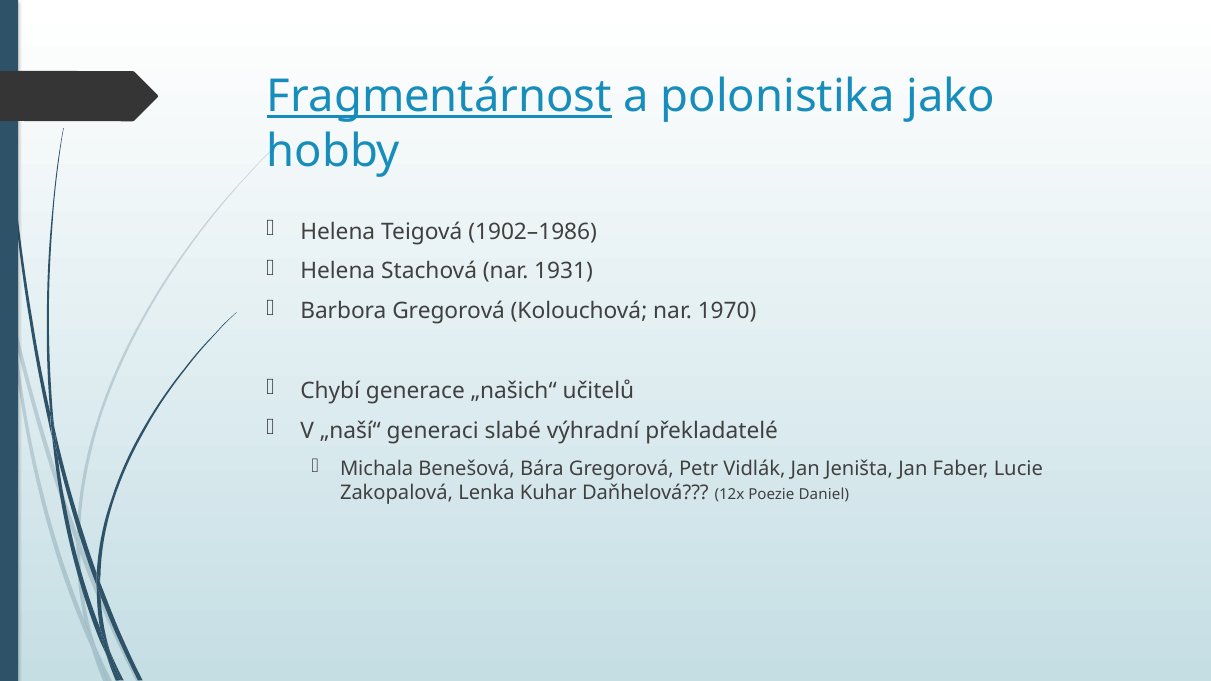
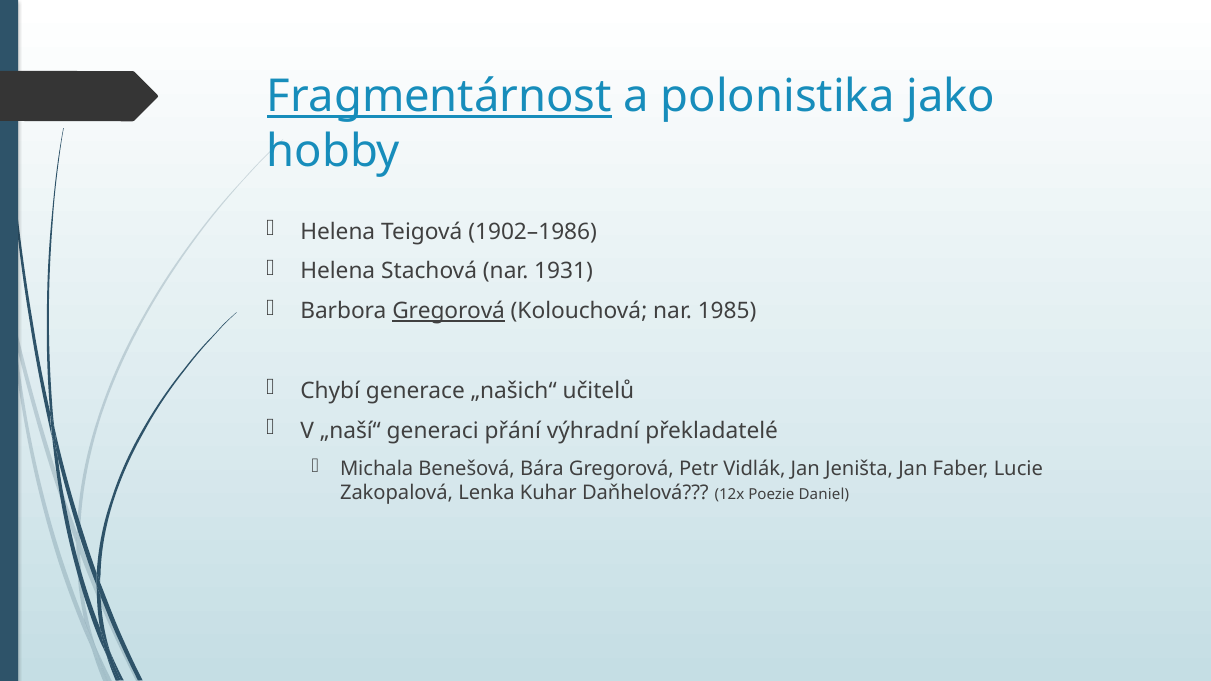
Gregorová at (449, 311) underline: none -> present
1970: 1970 -> 1985
slabé: slabé -> přání
